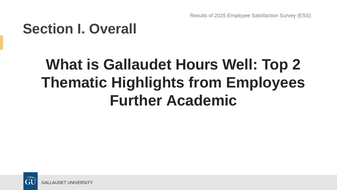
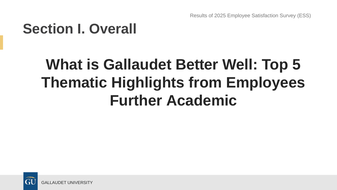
Hours: Hours -> Better
2: 2 -> 5
